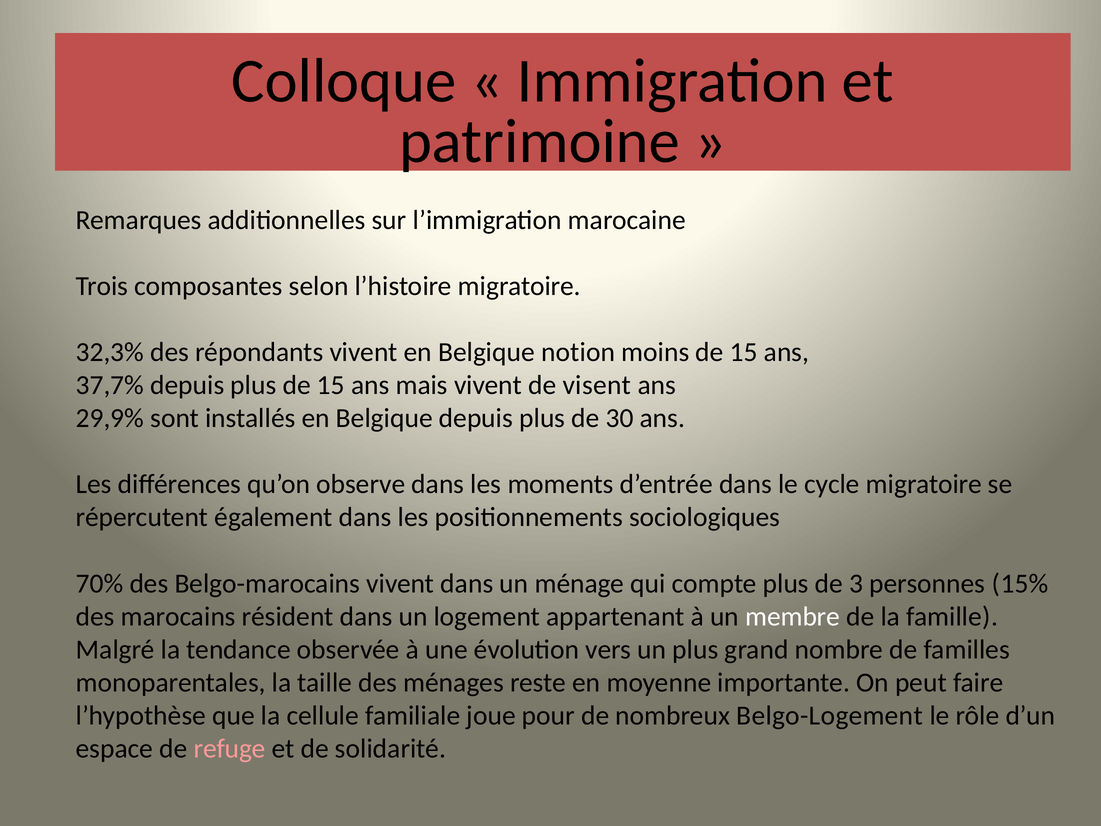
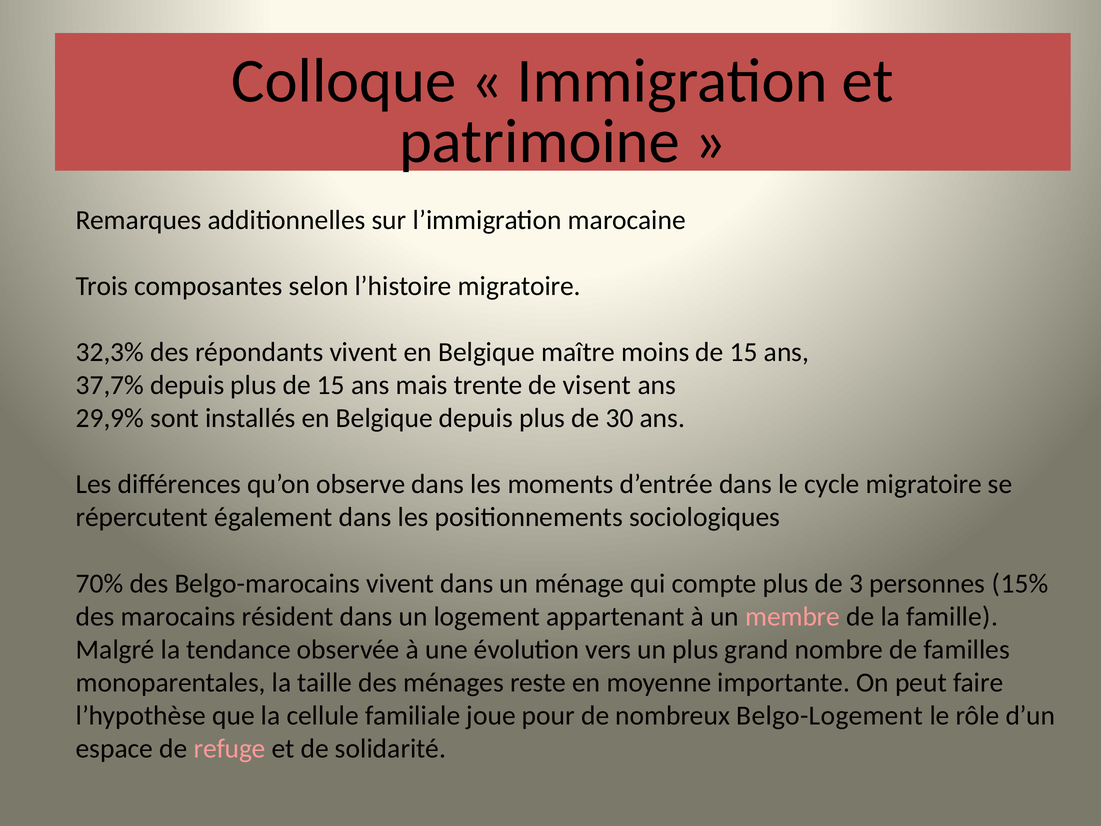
notion: notion -> maître
mais vivent: vivent -> trente
membre colour: white -> pink
